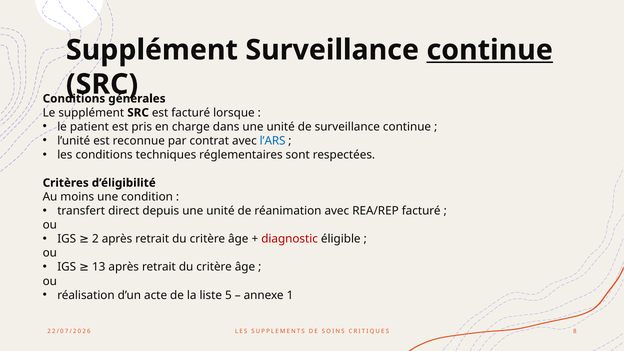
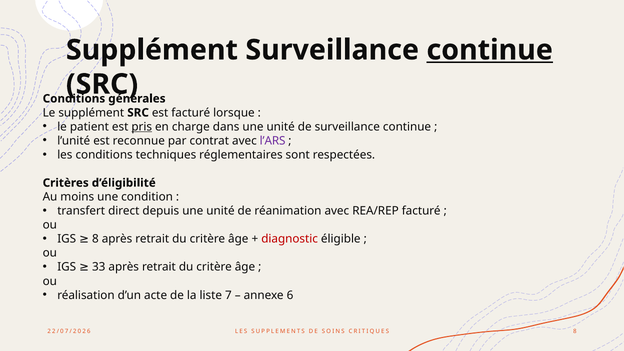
pris underline: none -> present
l’ARS colour: blue -> purple
IGS 2: 2 -> 8
13: 13 -> 33
5: 5 -> 7
1: 1 -> 6
